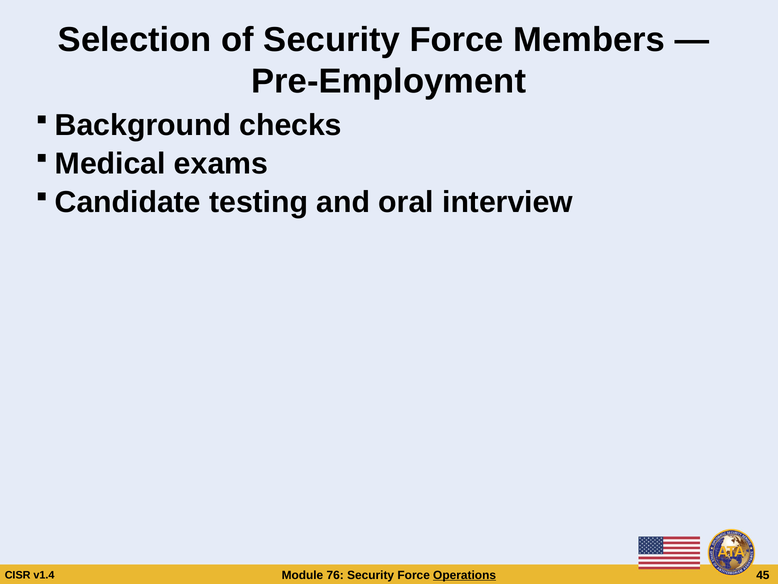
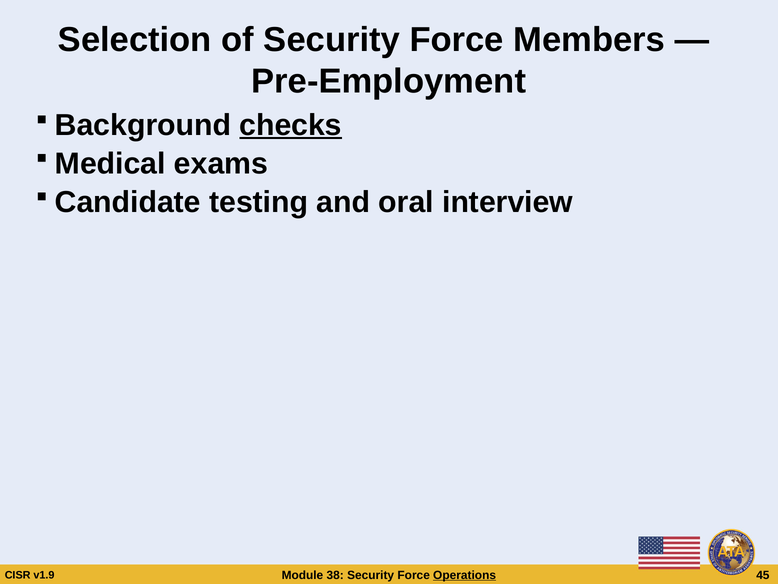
checks underline: none -> present
76: 76 -> 38
v1.4: v1.4 -> v1.9
